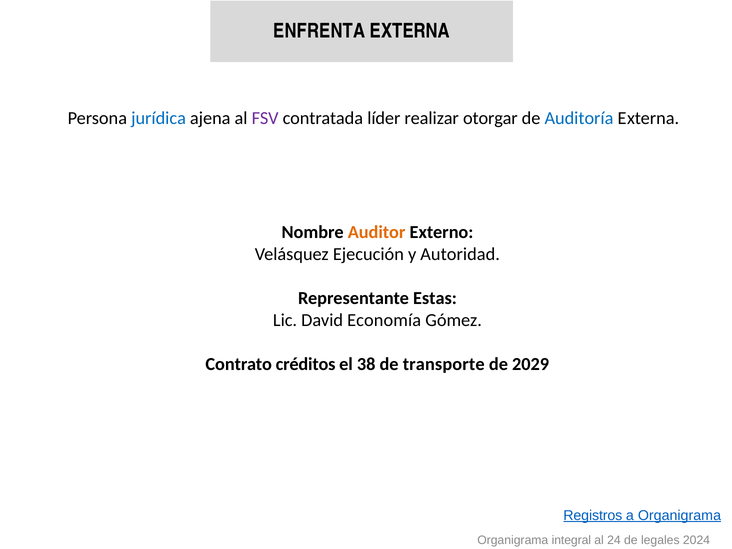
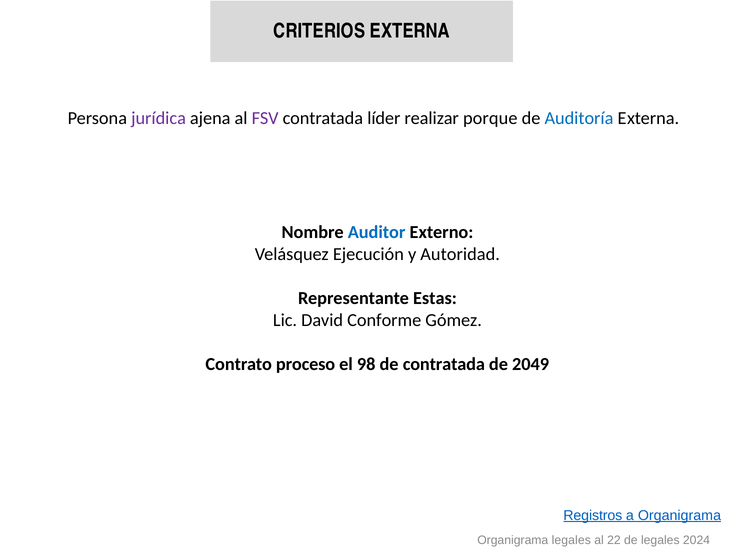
ENFRENTA: ENFRENTA -> CRITERIOS
jurídica colour: blue -> purple
otorgar: otorgar -> porque
Auditor colour: orange -> blue
Economía: Economía -> Conforme
créditos: créditos -> proceso
38: 38 -> 98
de transporte: transporte -> contratada
2029: 2029 -> 2049
Organigrama integral: integral -> legales
24: 24 -> 22
